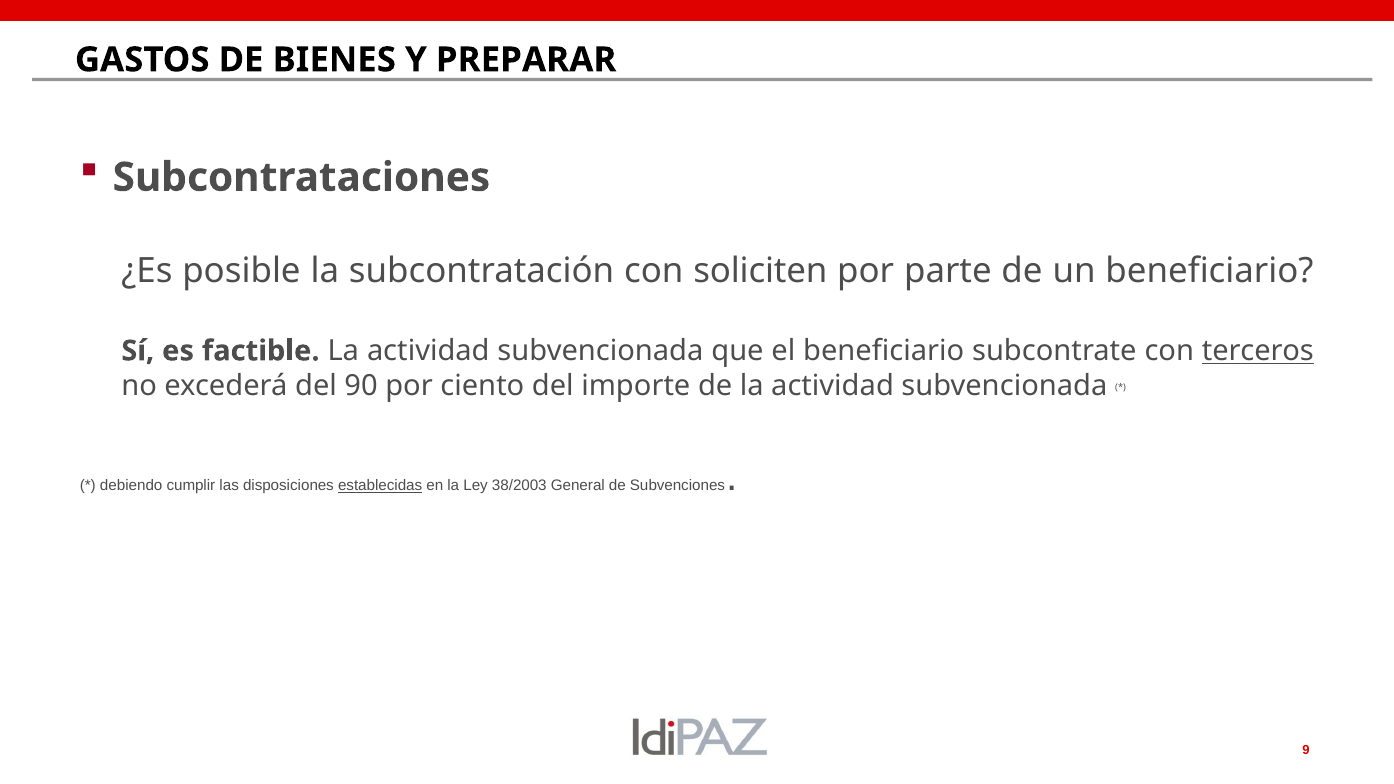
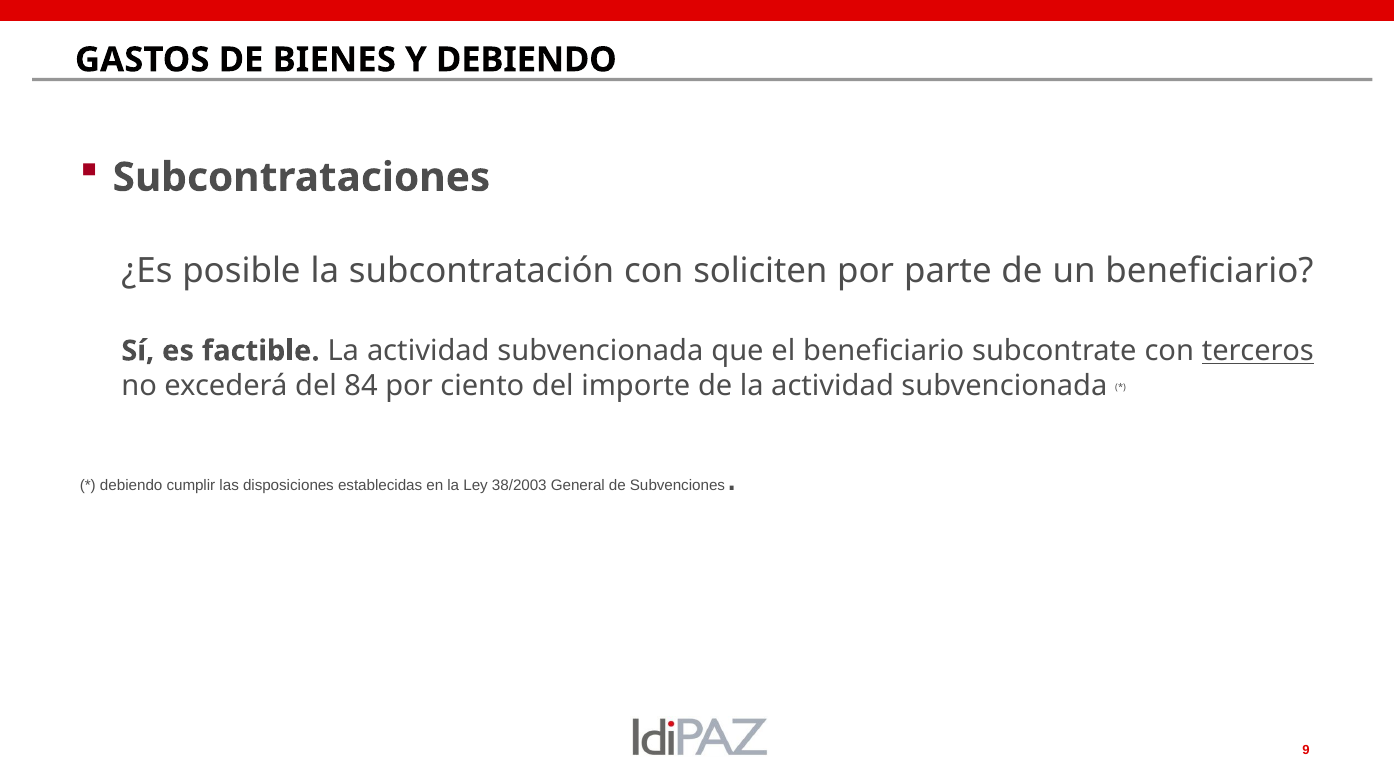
Y PREPARAR: PREPARAR -> DEBIENDO
90: 90 -> 84
establecidas underline: present -> none
